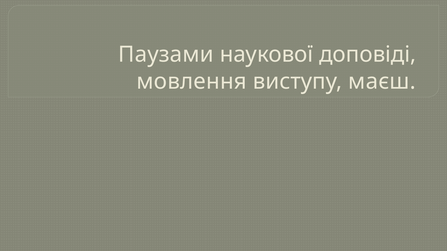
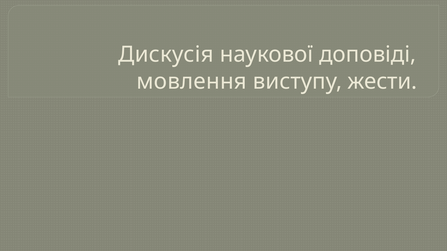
Паузами: Паузами -> Дискусія
маєш: маєш -> жести
